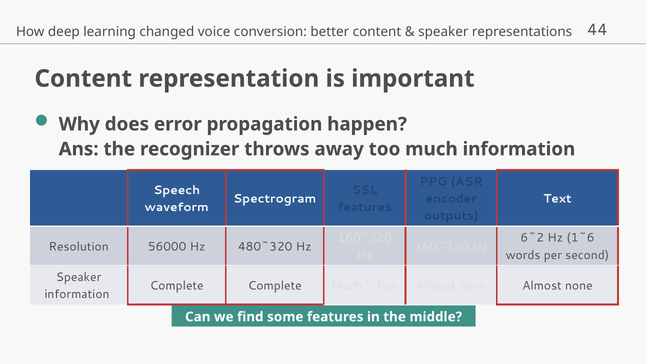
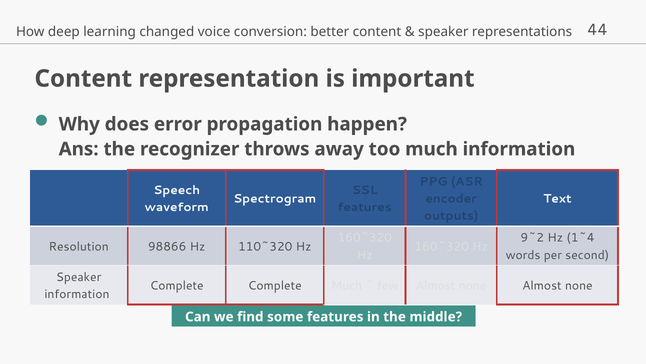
6~2: 6~2 -> 9~2
1~6: 1~6 -> 1~4
56000: 56000 -> 98866
480~320: 480~320 -> 110~320
